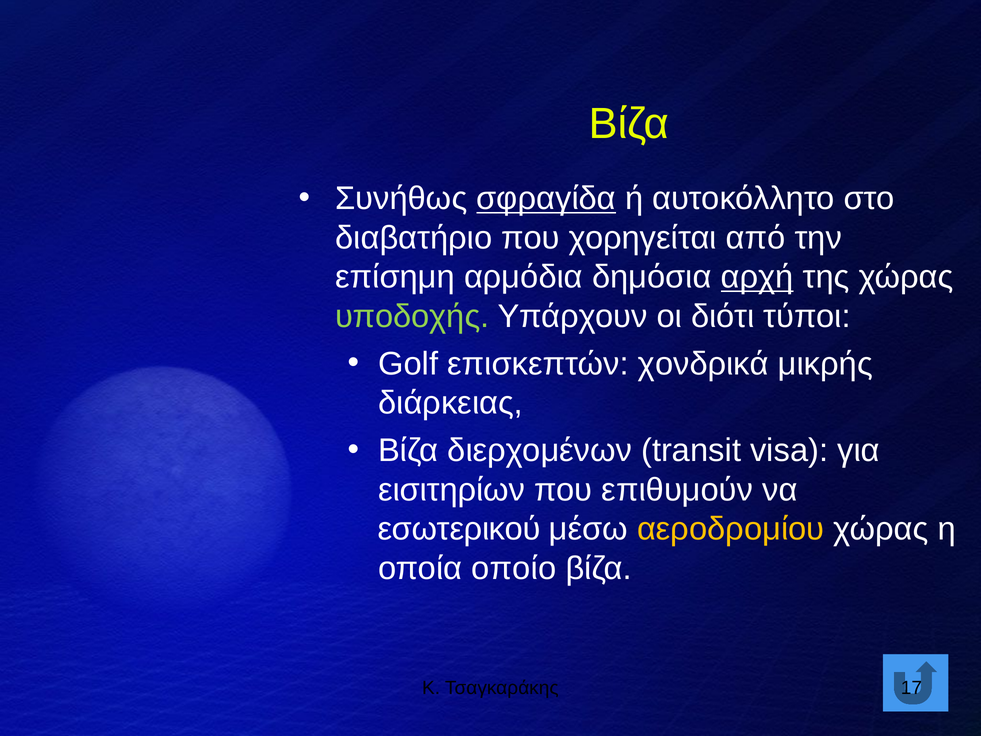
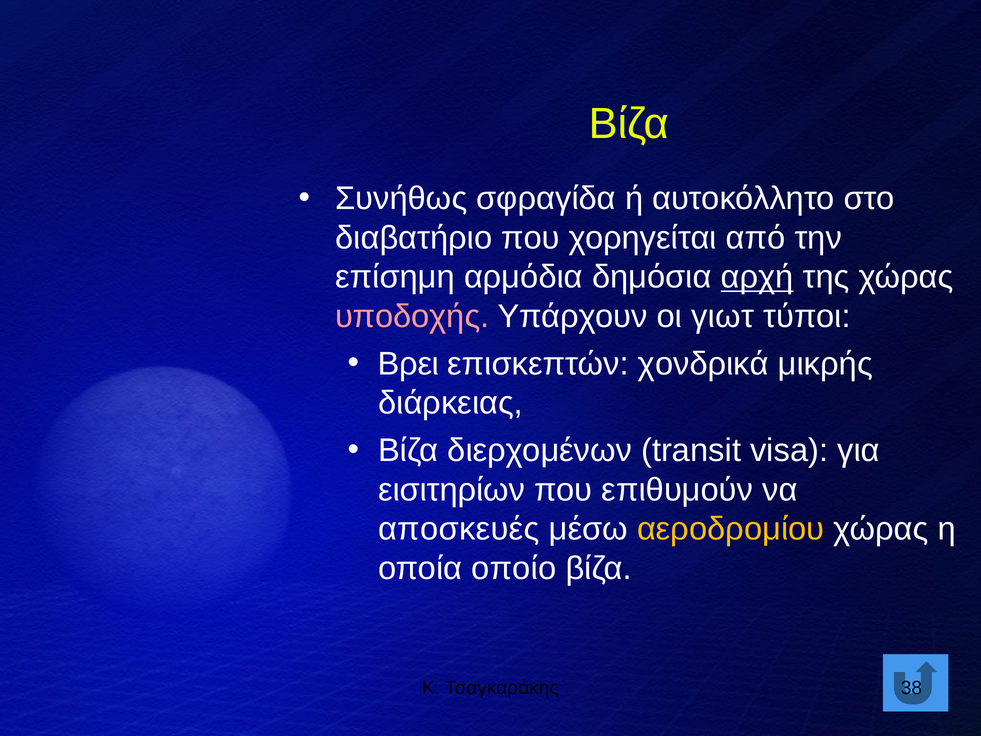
σφραγίδα underline: present -> none
υποδοχής colour: light green -> pink
διότι: διότι -> γιωτ
Golf: Golf -> Βρει
εσωτερικού: εσωτερικού -> αποσκευές
17: 17 -> 38
